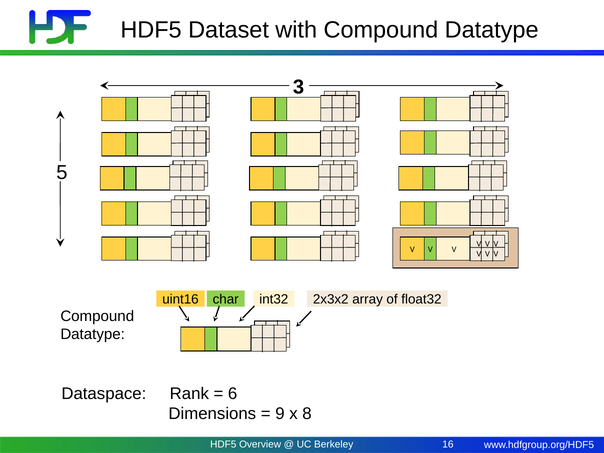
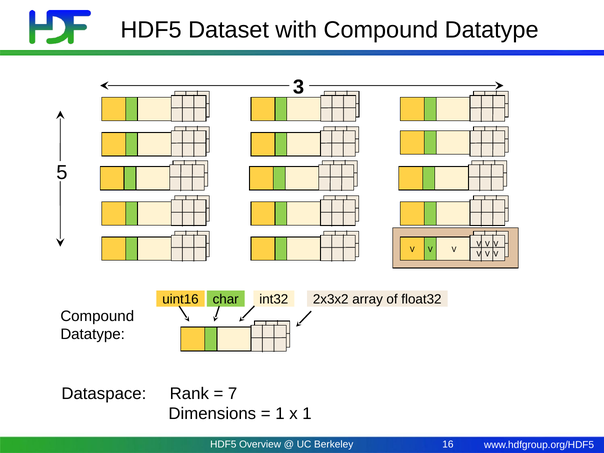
6: 6 -> 7
9 at (280, 414): 9 -> 1
x 8: 8 -> 1
